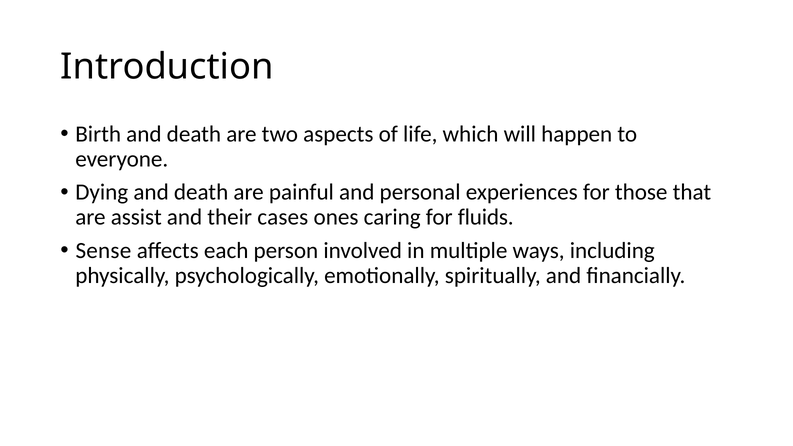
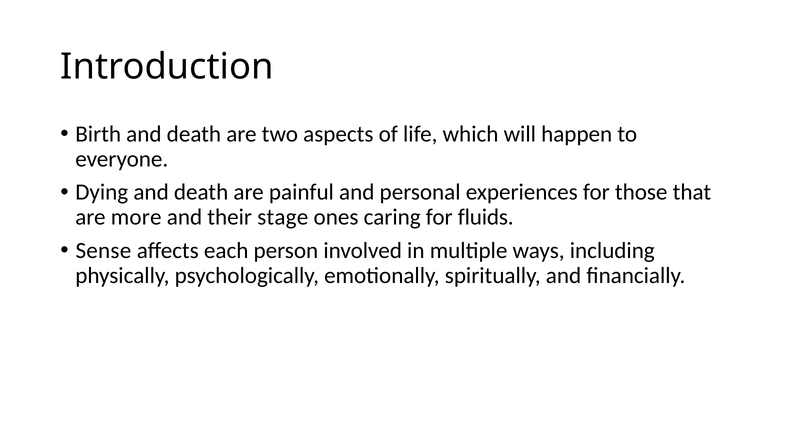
assist: assist -> more
cases: cases -> stage
